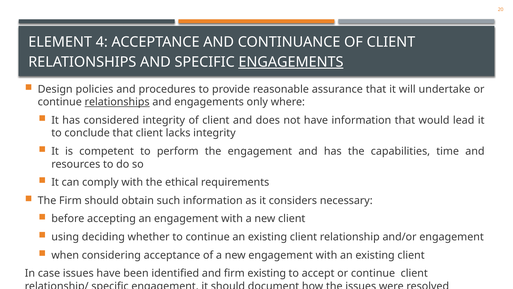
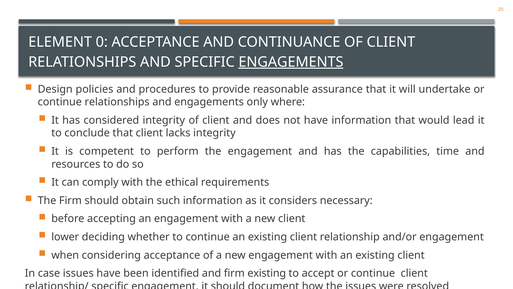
4: 4 -> 0
relationships at (117, 102) underline: present -> none
using: using -> lower
